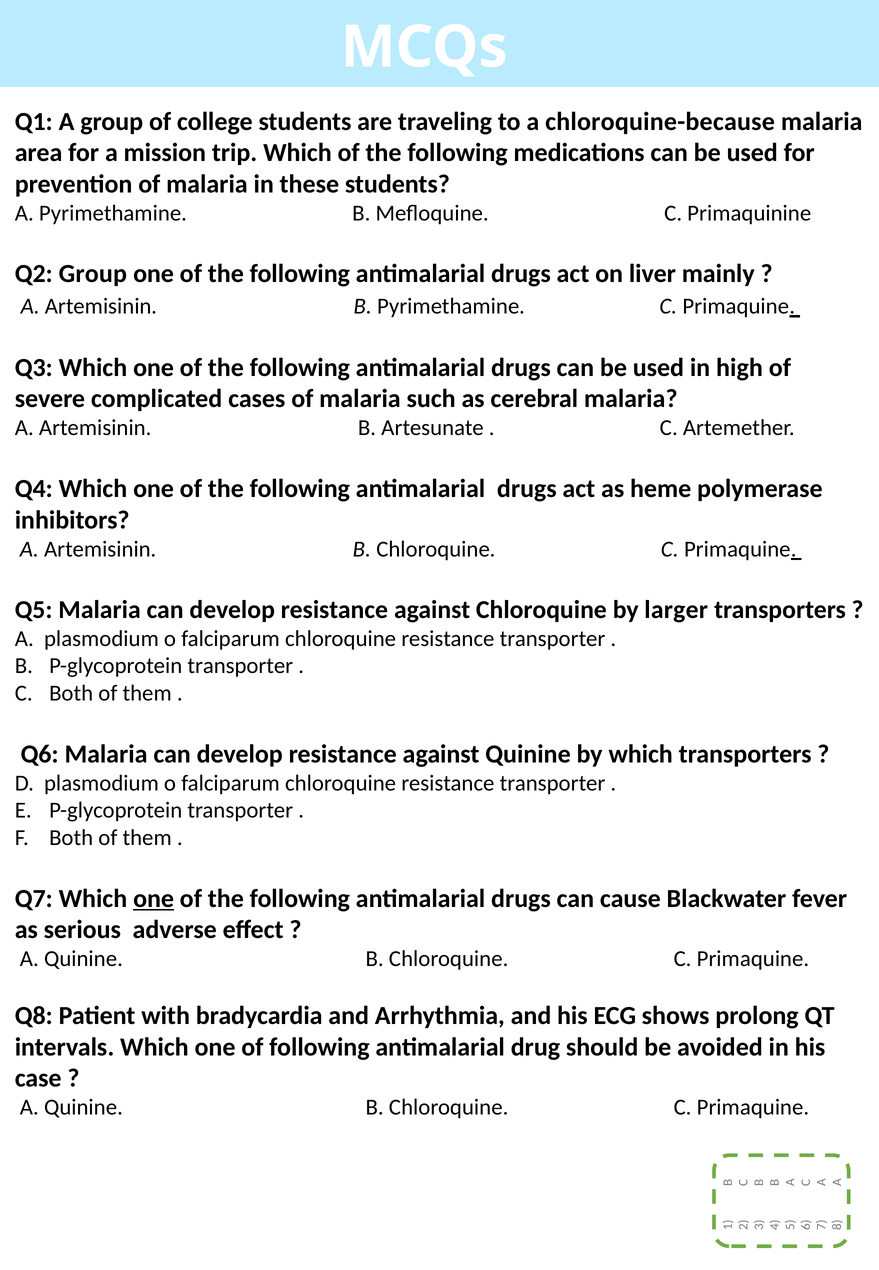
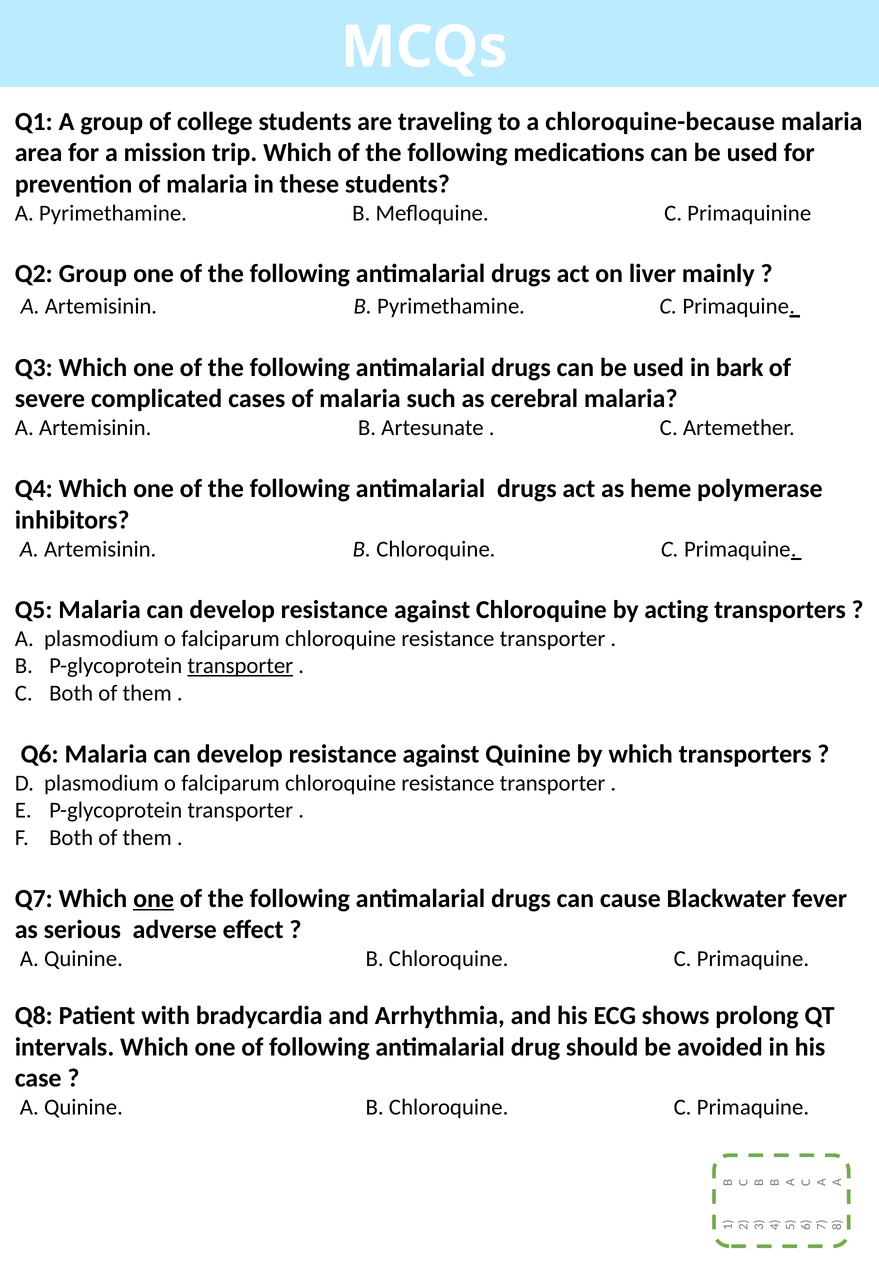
high: high -> bark
larger: larger -> acting
transporter at (240, 666) underline: none -> present
